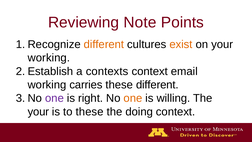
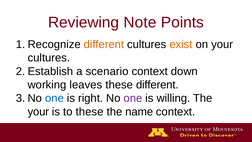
working at (49, 58): working -> cultures
contexts: contexts -> scenario
email: email -> down
carries: carries -> leaves
one at (54, 98) colour: purple -> blue
one at (133, 98) colour: orange -> purple
doing: doing -> name
